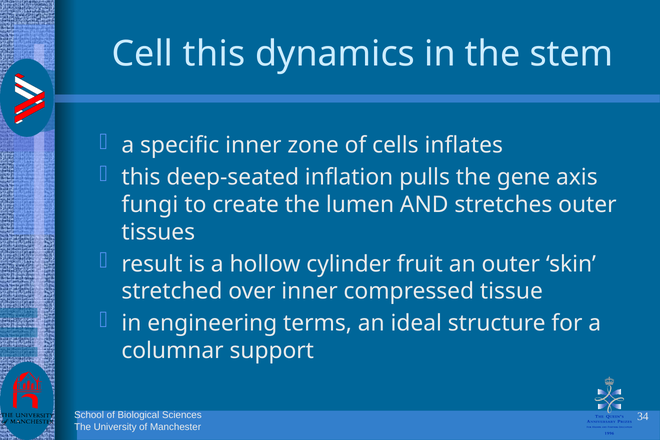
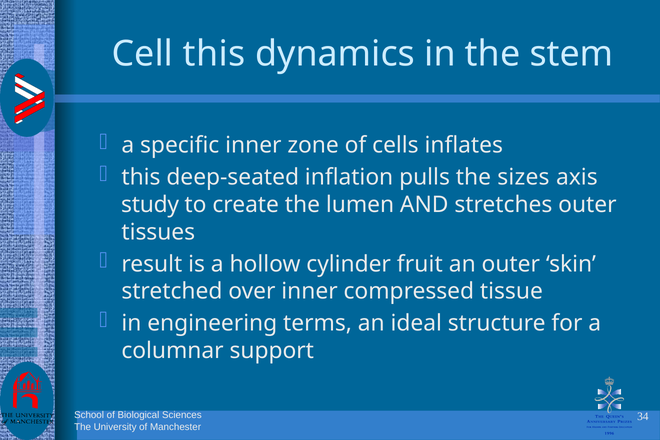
gene: gene -> sizes
fungi: fungi -> study
